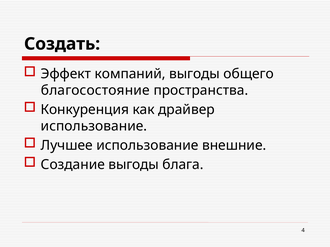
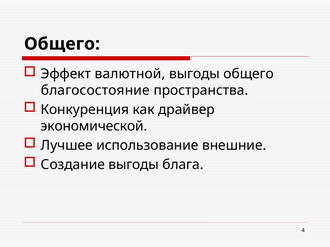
Создать at (62, 44): Создать -> Общего
компаний: компаний -> валютной
использование at (94, 126): использование -> экономической
